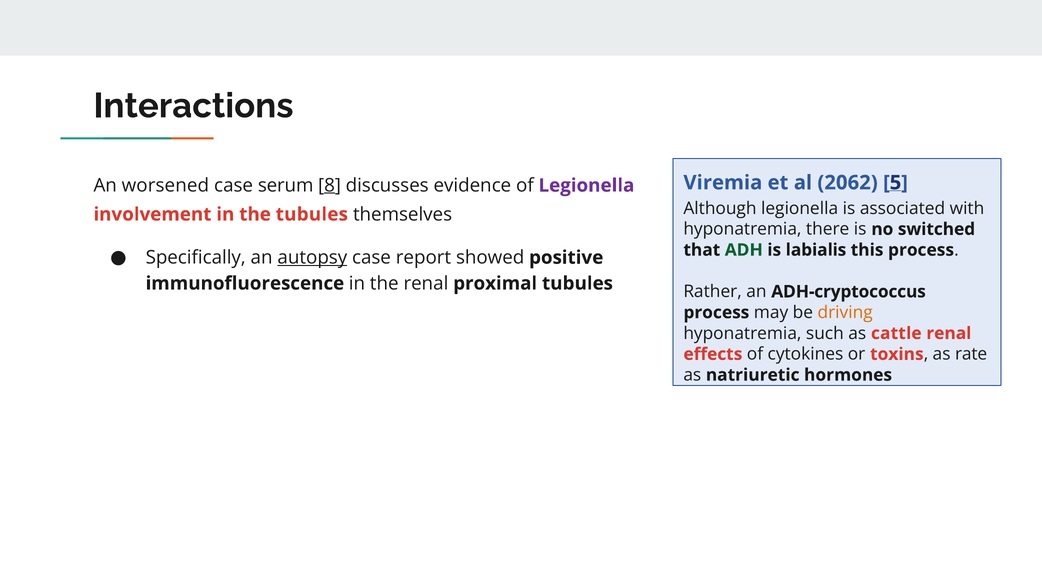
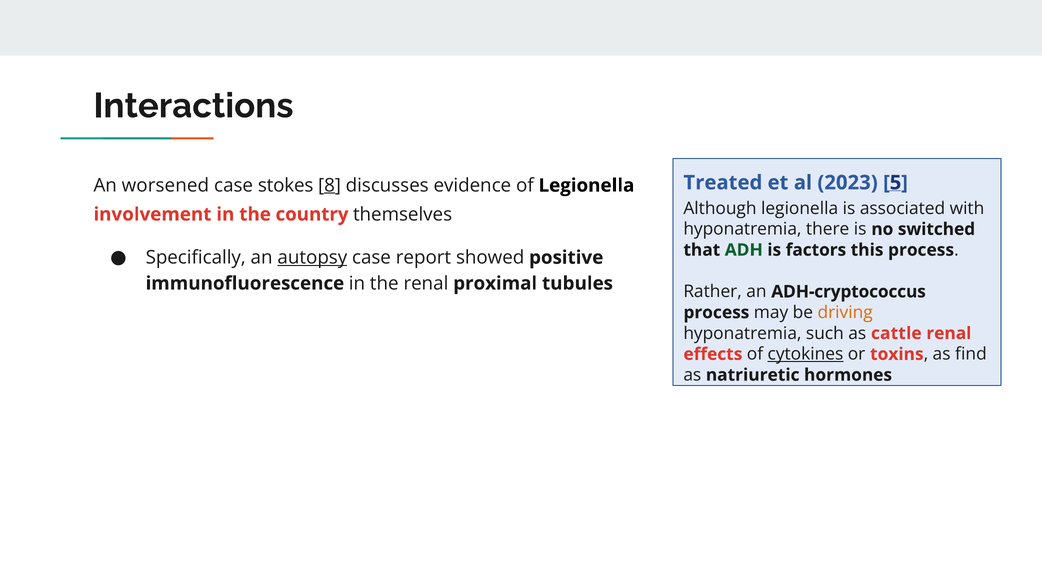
Viremia: Viremia -> Treated
2062: 2062 -> 2023
serum: serum -> stokes
Legionella at (586, 186) colour: purple -> black
the tubules: tubules -> country
labialis: labialis -> factors
cytokines underline: none -> present
rate: rate -> find
